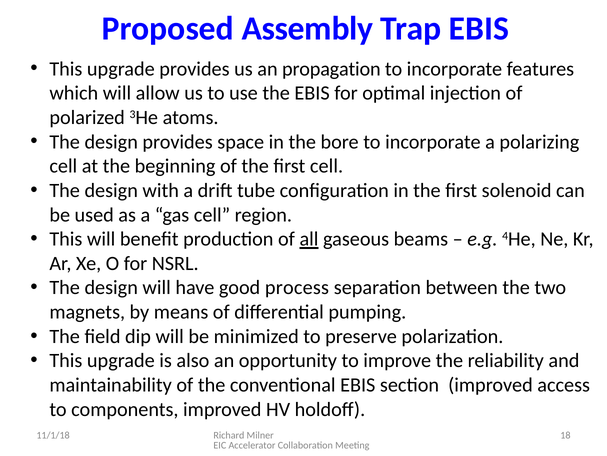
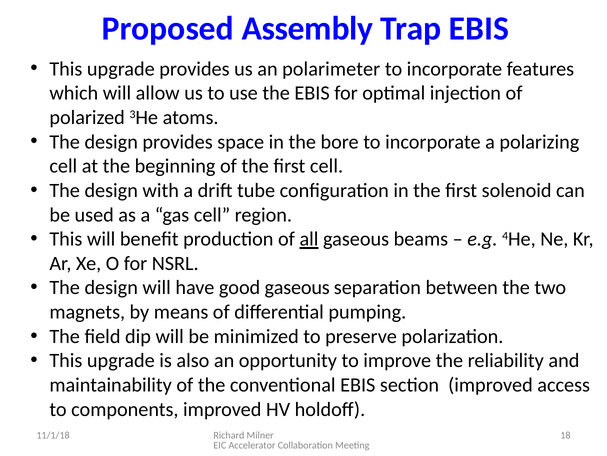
propagation: propagation -> polarimeter
good process: process -> gaseous
